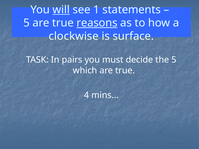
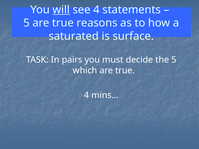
see 1: 1 -> 4
reasons underline: present -> none
clockwise: clockwise -> saturated
